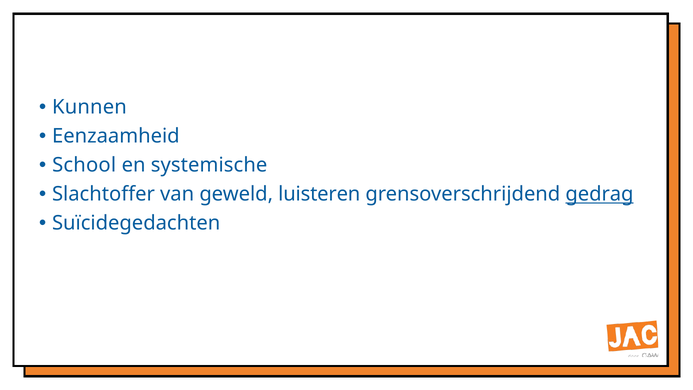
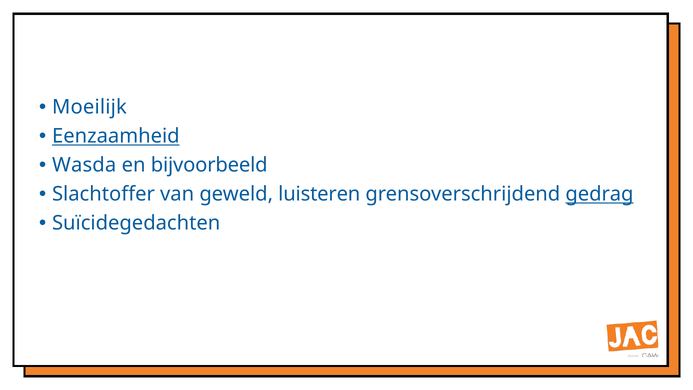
Kunnen: Kunnen -> Moeilijk
Eenzaamheid underline: none -> present
School: School -> Wasda
systemische: systemische -> bijvoorbeeld
